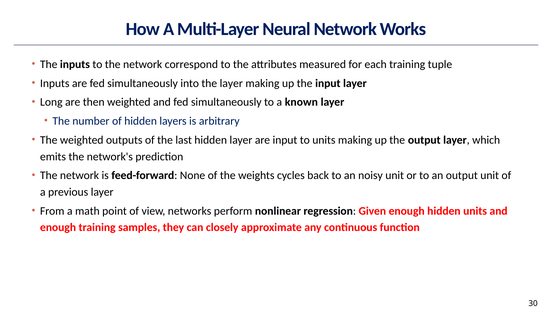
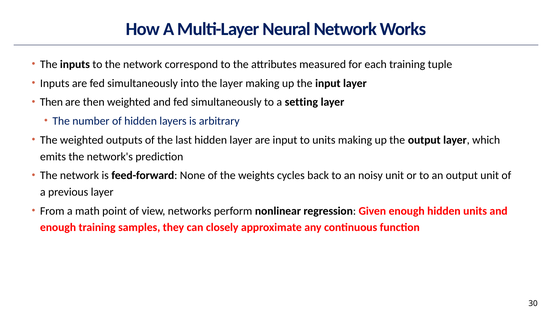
Long at (51, 102): Long -> Then
known: known -> setting
